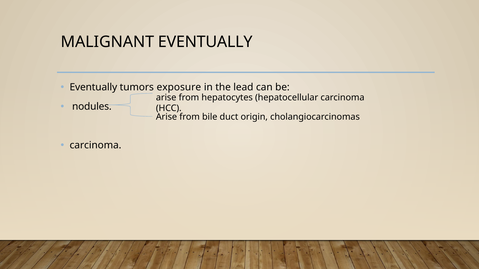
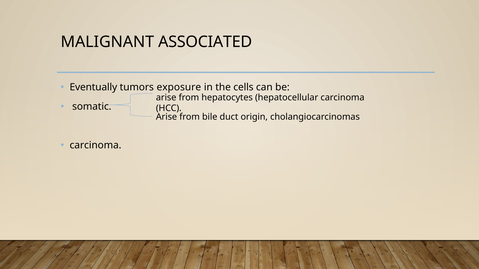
MALIGNANT EVENTUALLY: EVENTUALLY -> ASSOCIATED
lead: lead -> cells
nodules: nodules -> somatic
